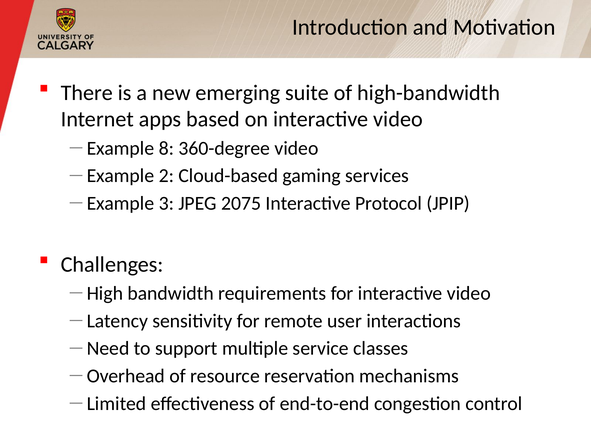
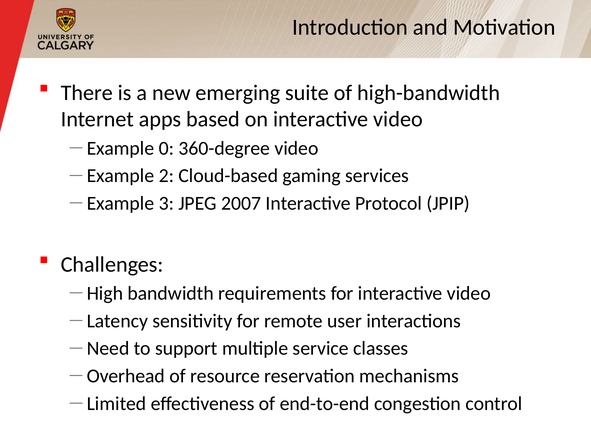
8: 8 -> 0
2075: 2075 -> 2007
